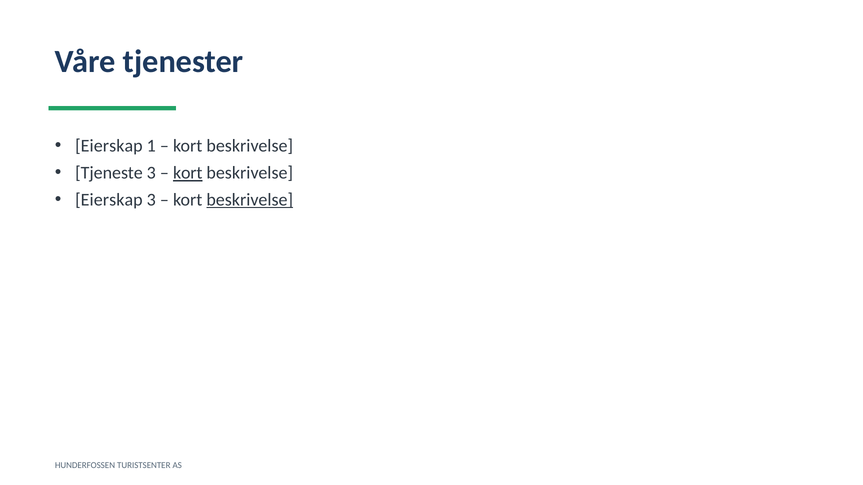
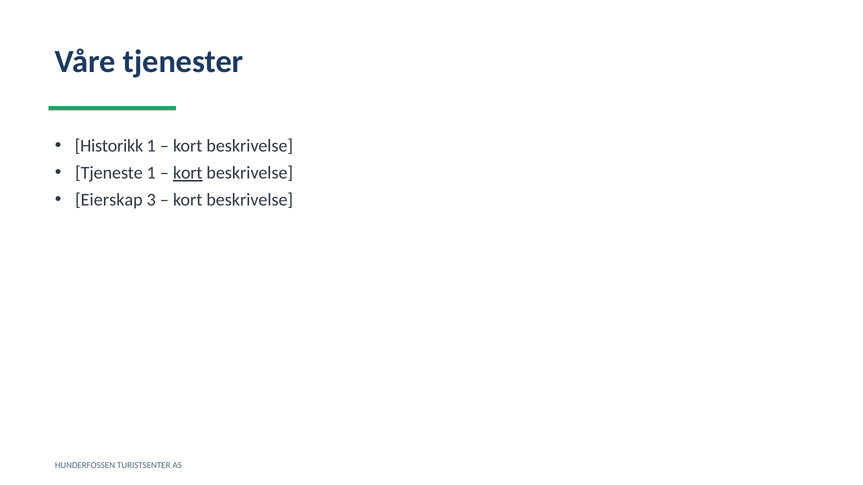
Eierskap at (109, 146): Eierskap -> Historikk
Tjeneste 3: 3 -> 1
beskrivelse at (250, 200) underline: present -> none
